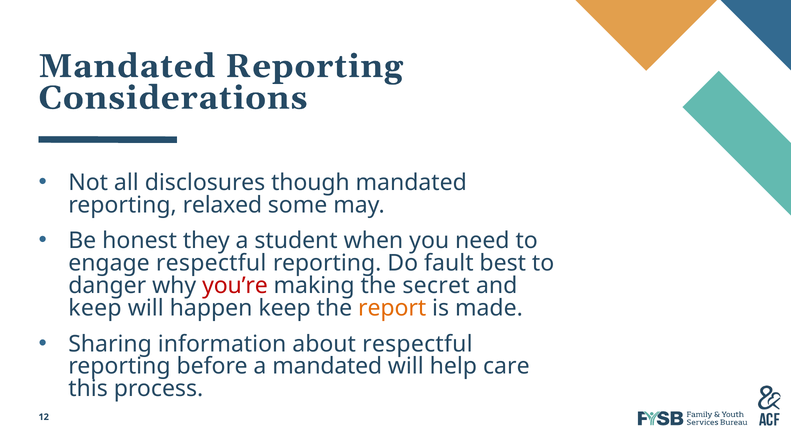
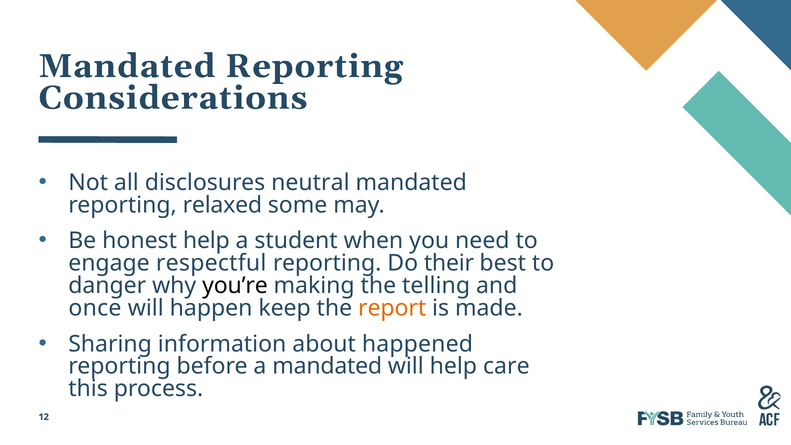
though: though -> neutral
honest they: they -> help
fault: fault -> their
you’re colour: red -> black
secret: secret -> telling
keep at (95, 308): keep -> once
about respectful: respectful -> happened
